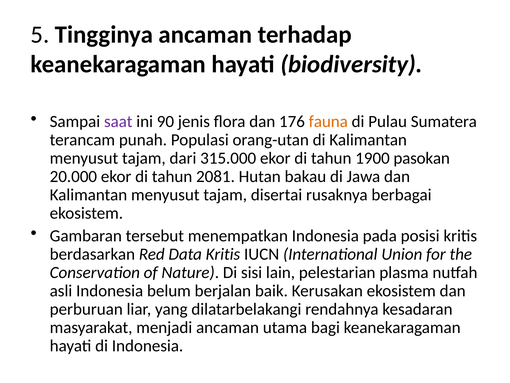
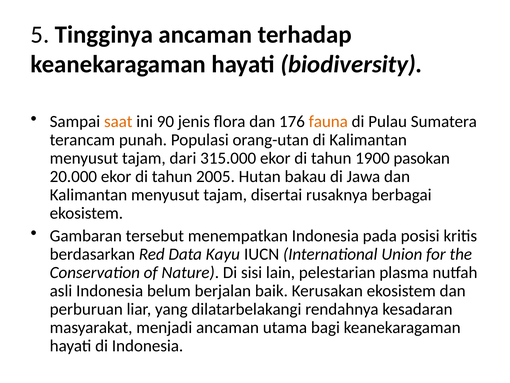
saat colour: purple -> orange
2081: 2081 -> 2005
Data Kritis: Kritis -> Kayu
